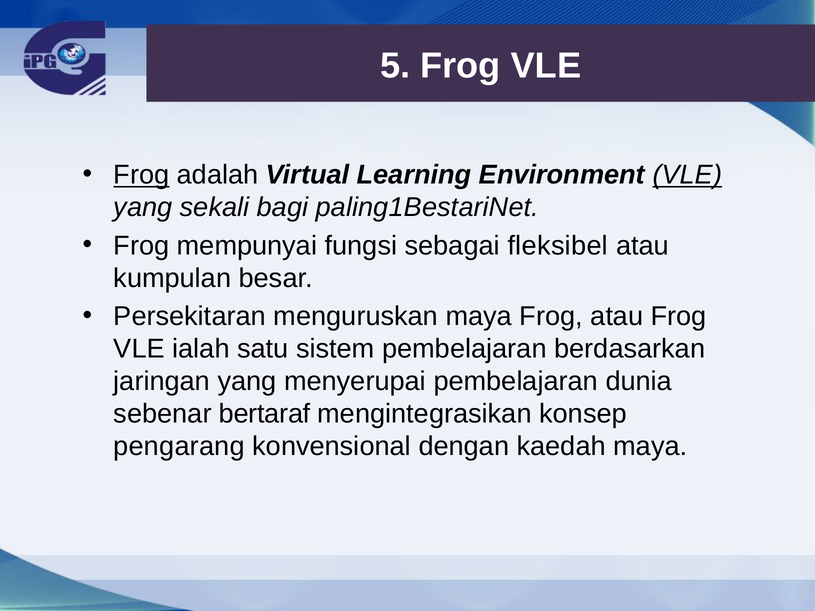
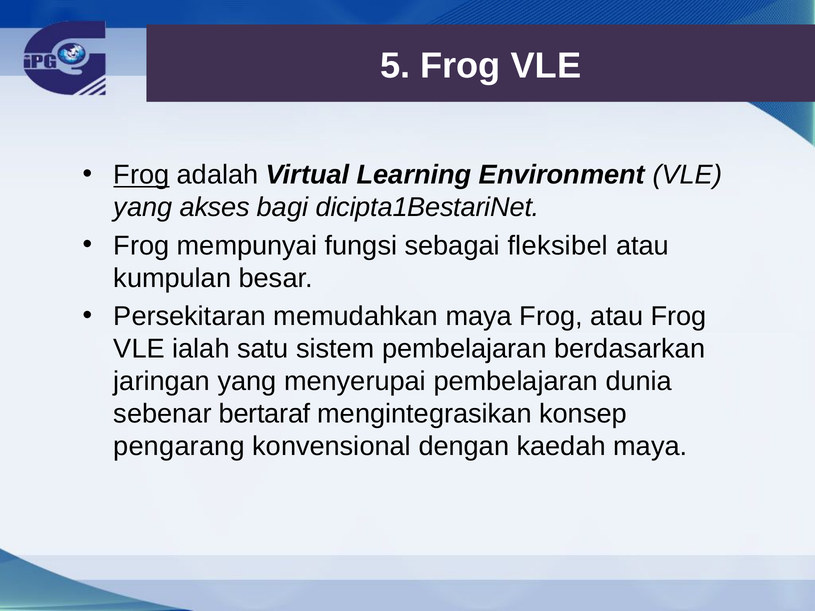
VLE at (687, 175) underline: present -> none
sekali: sekali -> akses
paling1BestariNet: paling1BestariNet -> dicipta1BestariNet
menguruskan: menguruskan -> memudahkan
